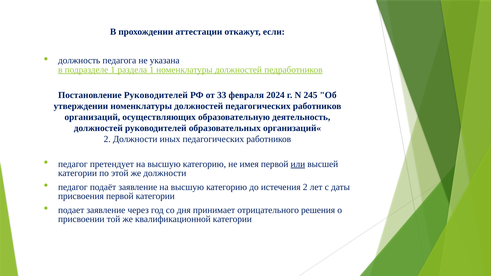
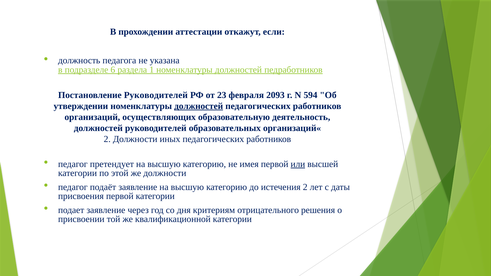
подразделе 1: 1 -> 6
33: 33 -> 23
2024: 2024 -> 2093
245: 245 -> 594
должностей at (199, 106) underline: none -> present
принимает: принимает -> критериям
